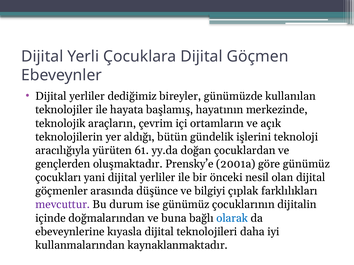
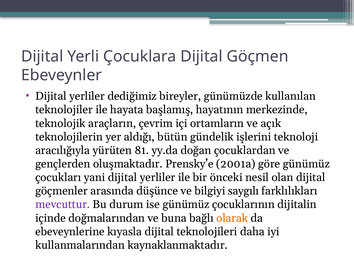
61: 61 -> 81
çıplak: çıplak -> saygılı
olarak colour: blue -> orange
